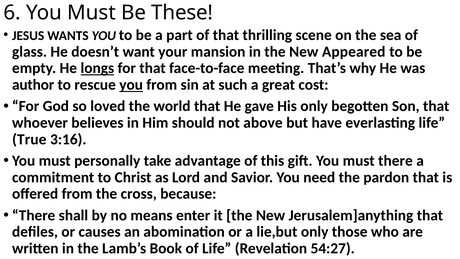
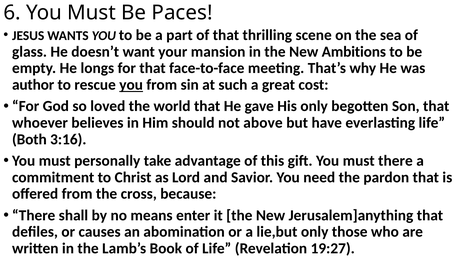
These: These -> Paces
Appeared: Appeared -> Ambitions
longs underline: present -> none
True: True -> Both
54:27: 54:27 -> 19:27
